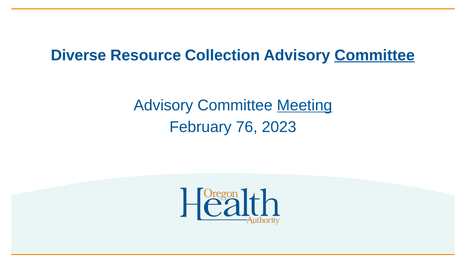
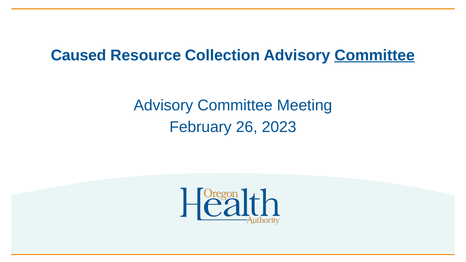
Diverse: Diverse -> Caused
Meeting underline: present -> none
76: 76 -> 26
